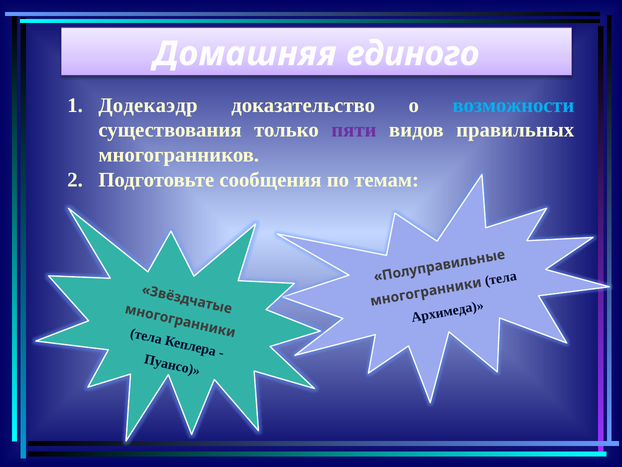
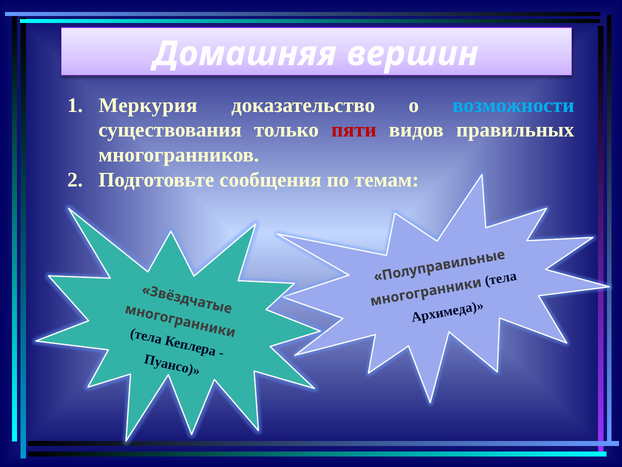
единого: единого -> вершин
Додекаэдр: Додекаэдр -> Меркурия
пяти colour: purple -> red
